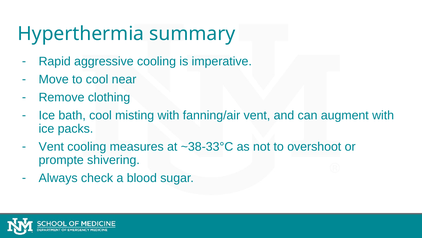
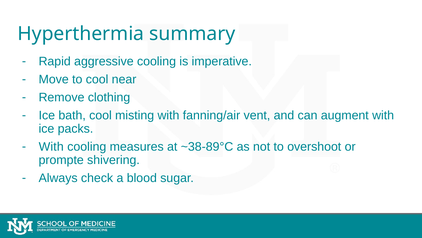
Vent at (51, 147): Vent -> With
~38-33°C: ~38-33°C -> ~38-89°C
